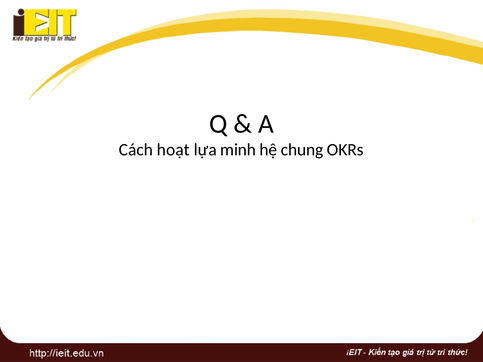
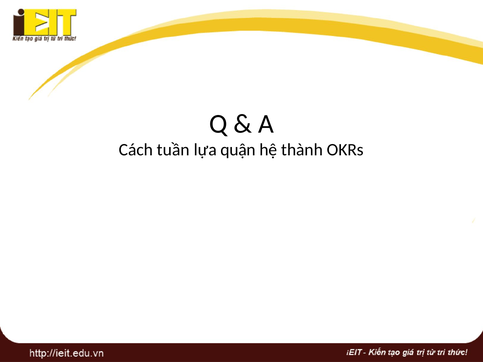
hoạt: hoạt -> tuần
minh: minh -> quận
chung: chung -> thành
